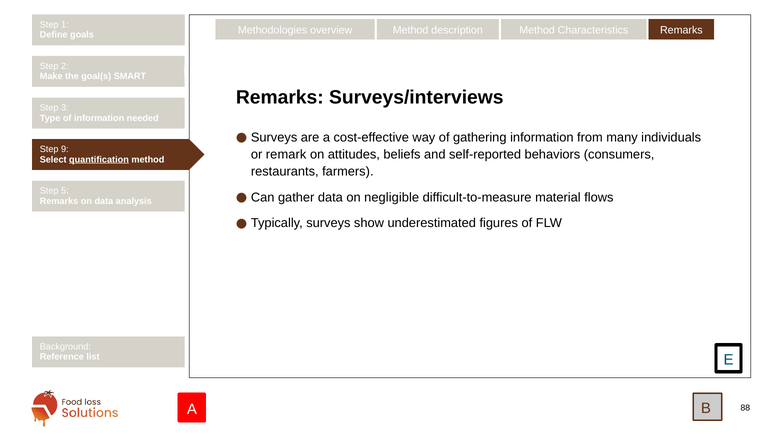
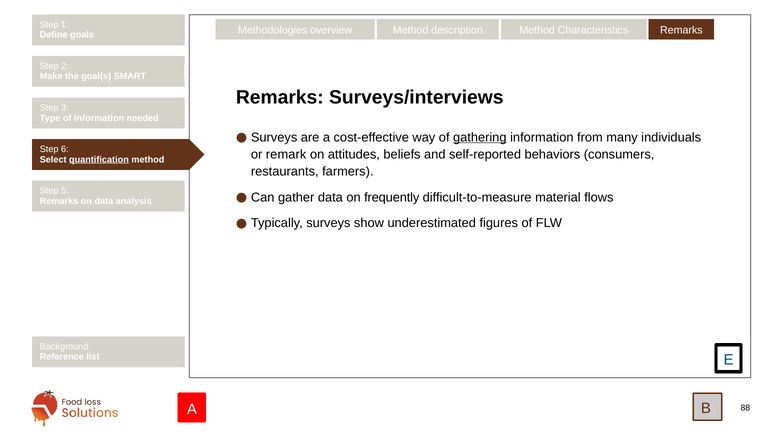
gathering underline: none -> present
9: 9 -> 6
negligible: negligible -> frequently
